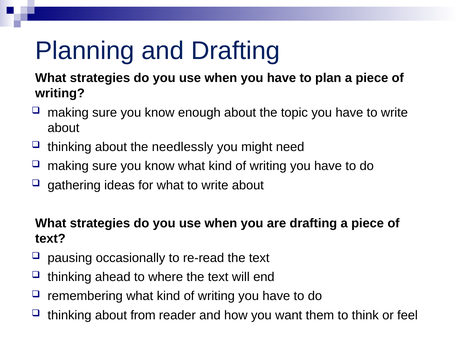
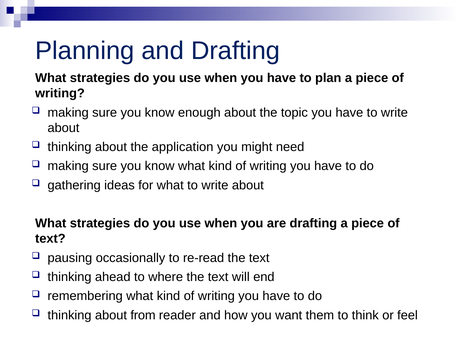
needlessly: needlessly -> application
